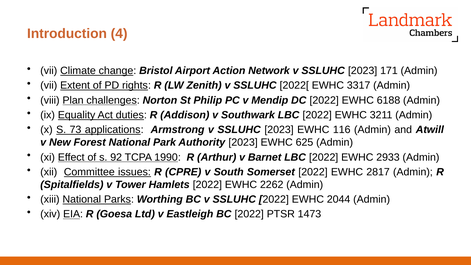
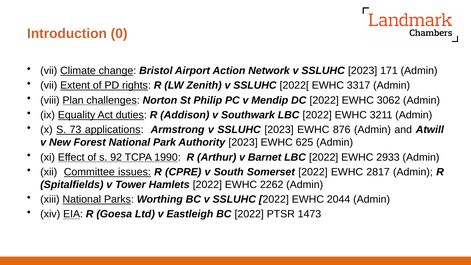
4: 4 -> 0
6188: 6188 -> 3062
116: 116 -> 876
